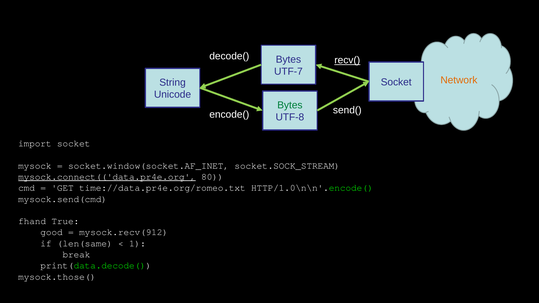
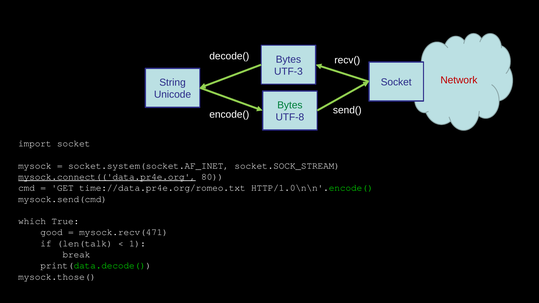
recv( underline: present -> none
UTF-7: UTF-7 -> UTF-3
Network colour: orange -> red
socket.window(socket.AF_INET: socket.window(socket.AF_INET -> socket.system(socket.AF_INET
fhand: fhand -> which
mysock.recv(912: mysock.recv(912 -> mysock.recv(471
len(same: len(same -> len(talk
